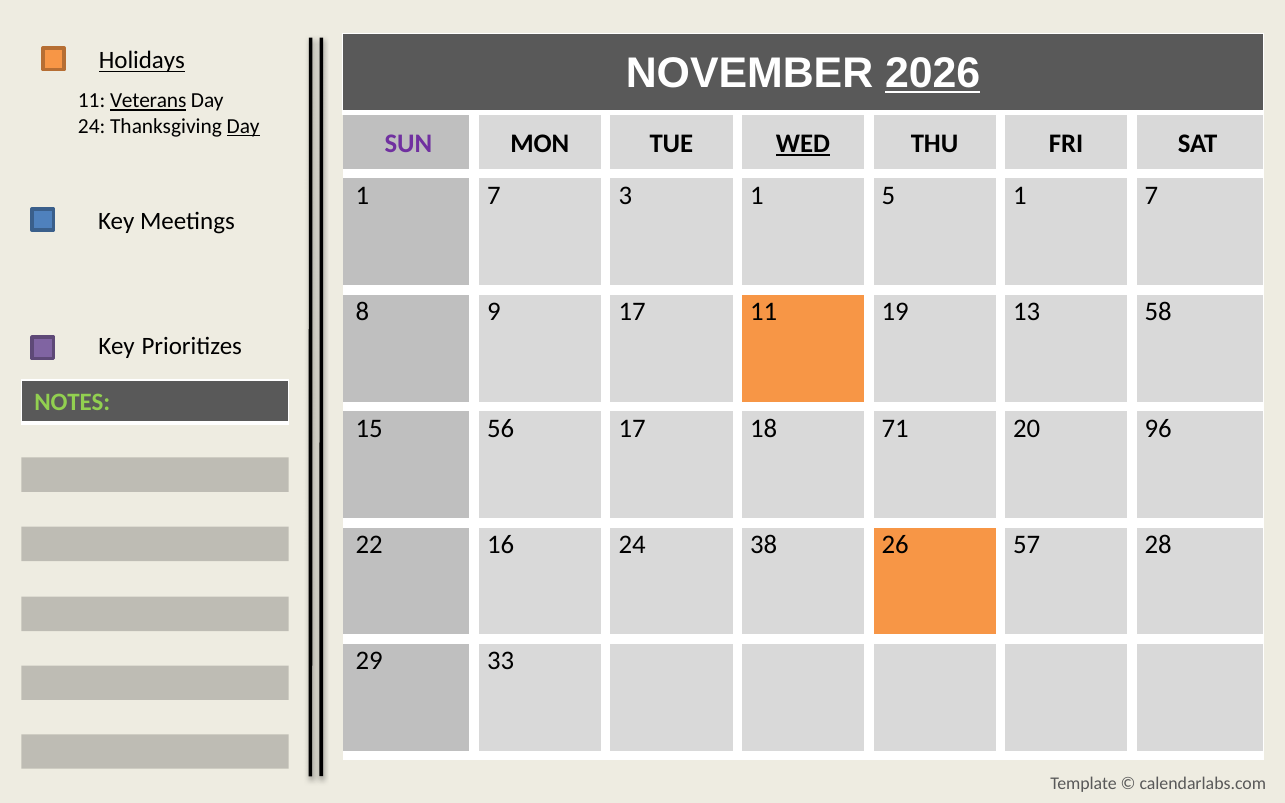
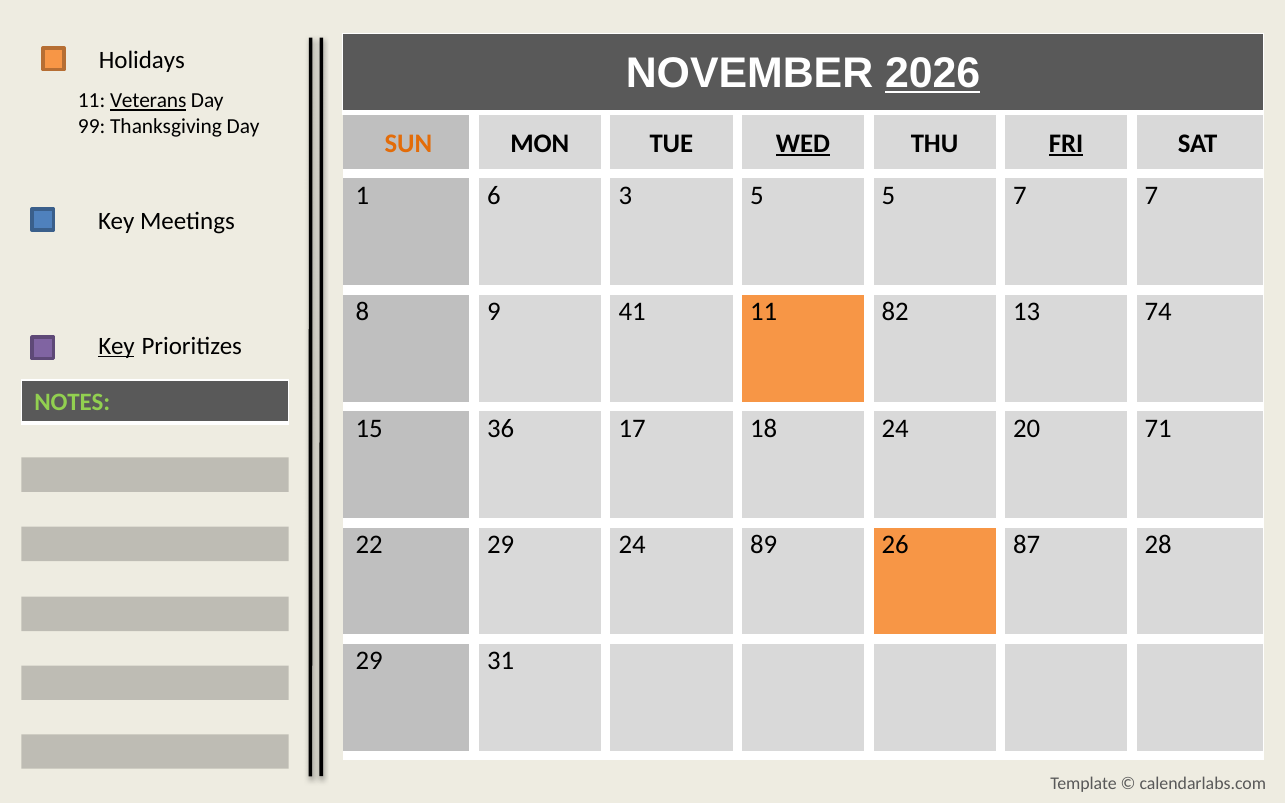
Holidays underline: present -> none
24 at (92, 127): 24 -> 99
Day at (243, 127) underline: present -> none
SUN colour: purple -> orange
FRI underline: none -> present
7 at (494, 196): 7 -> 6
3 1: 1 -> 5
5 1: 1 -> 7
9 17: 17 -> 41
19: 19 -> 82
58: 58 -> 74
Key at (116, 346) underline: none -> present
56: 56 -> 36
18 71: 71 -> 24
96: 96 -> 71
22 16: 16 -> 29
38: 38 -> 89
57: 57 -> 87
33: 33 -> 31
